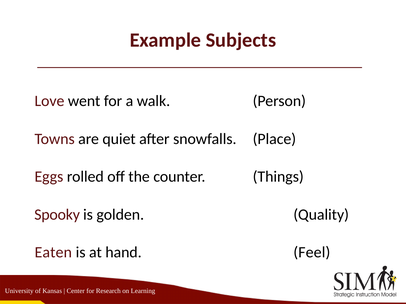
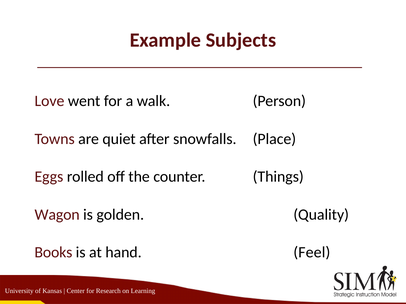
Spooky: Spooky -> Wagon
Eaten: Eaten -> Books
